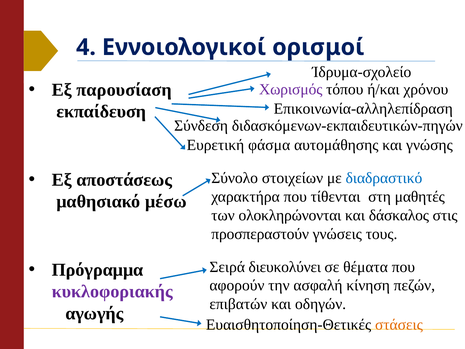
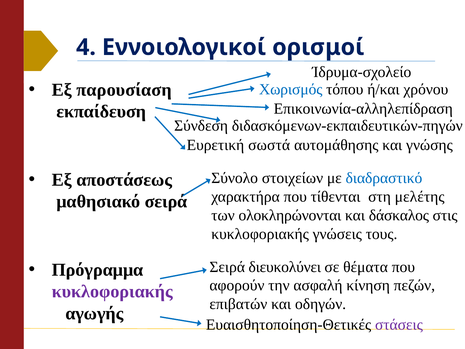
Χωρισμός colour: purple -> blue
φάσμα: φάσμα -> σωστά
μαθητές: μαθητές -> μελέτης
μαθησιακό μέσω: μέσω -> σειρά
προσπεραστούν at (260, 234): προσπεραστούν -> κυκλοφοριακής
στάσεις colour: orange -> purple
